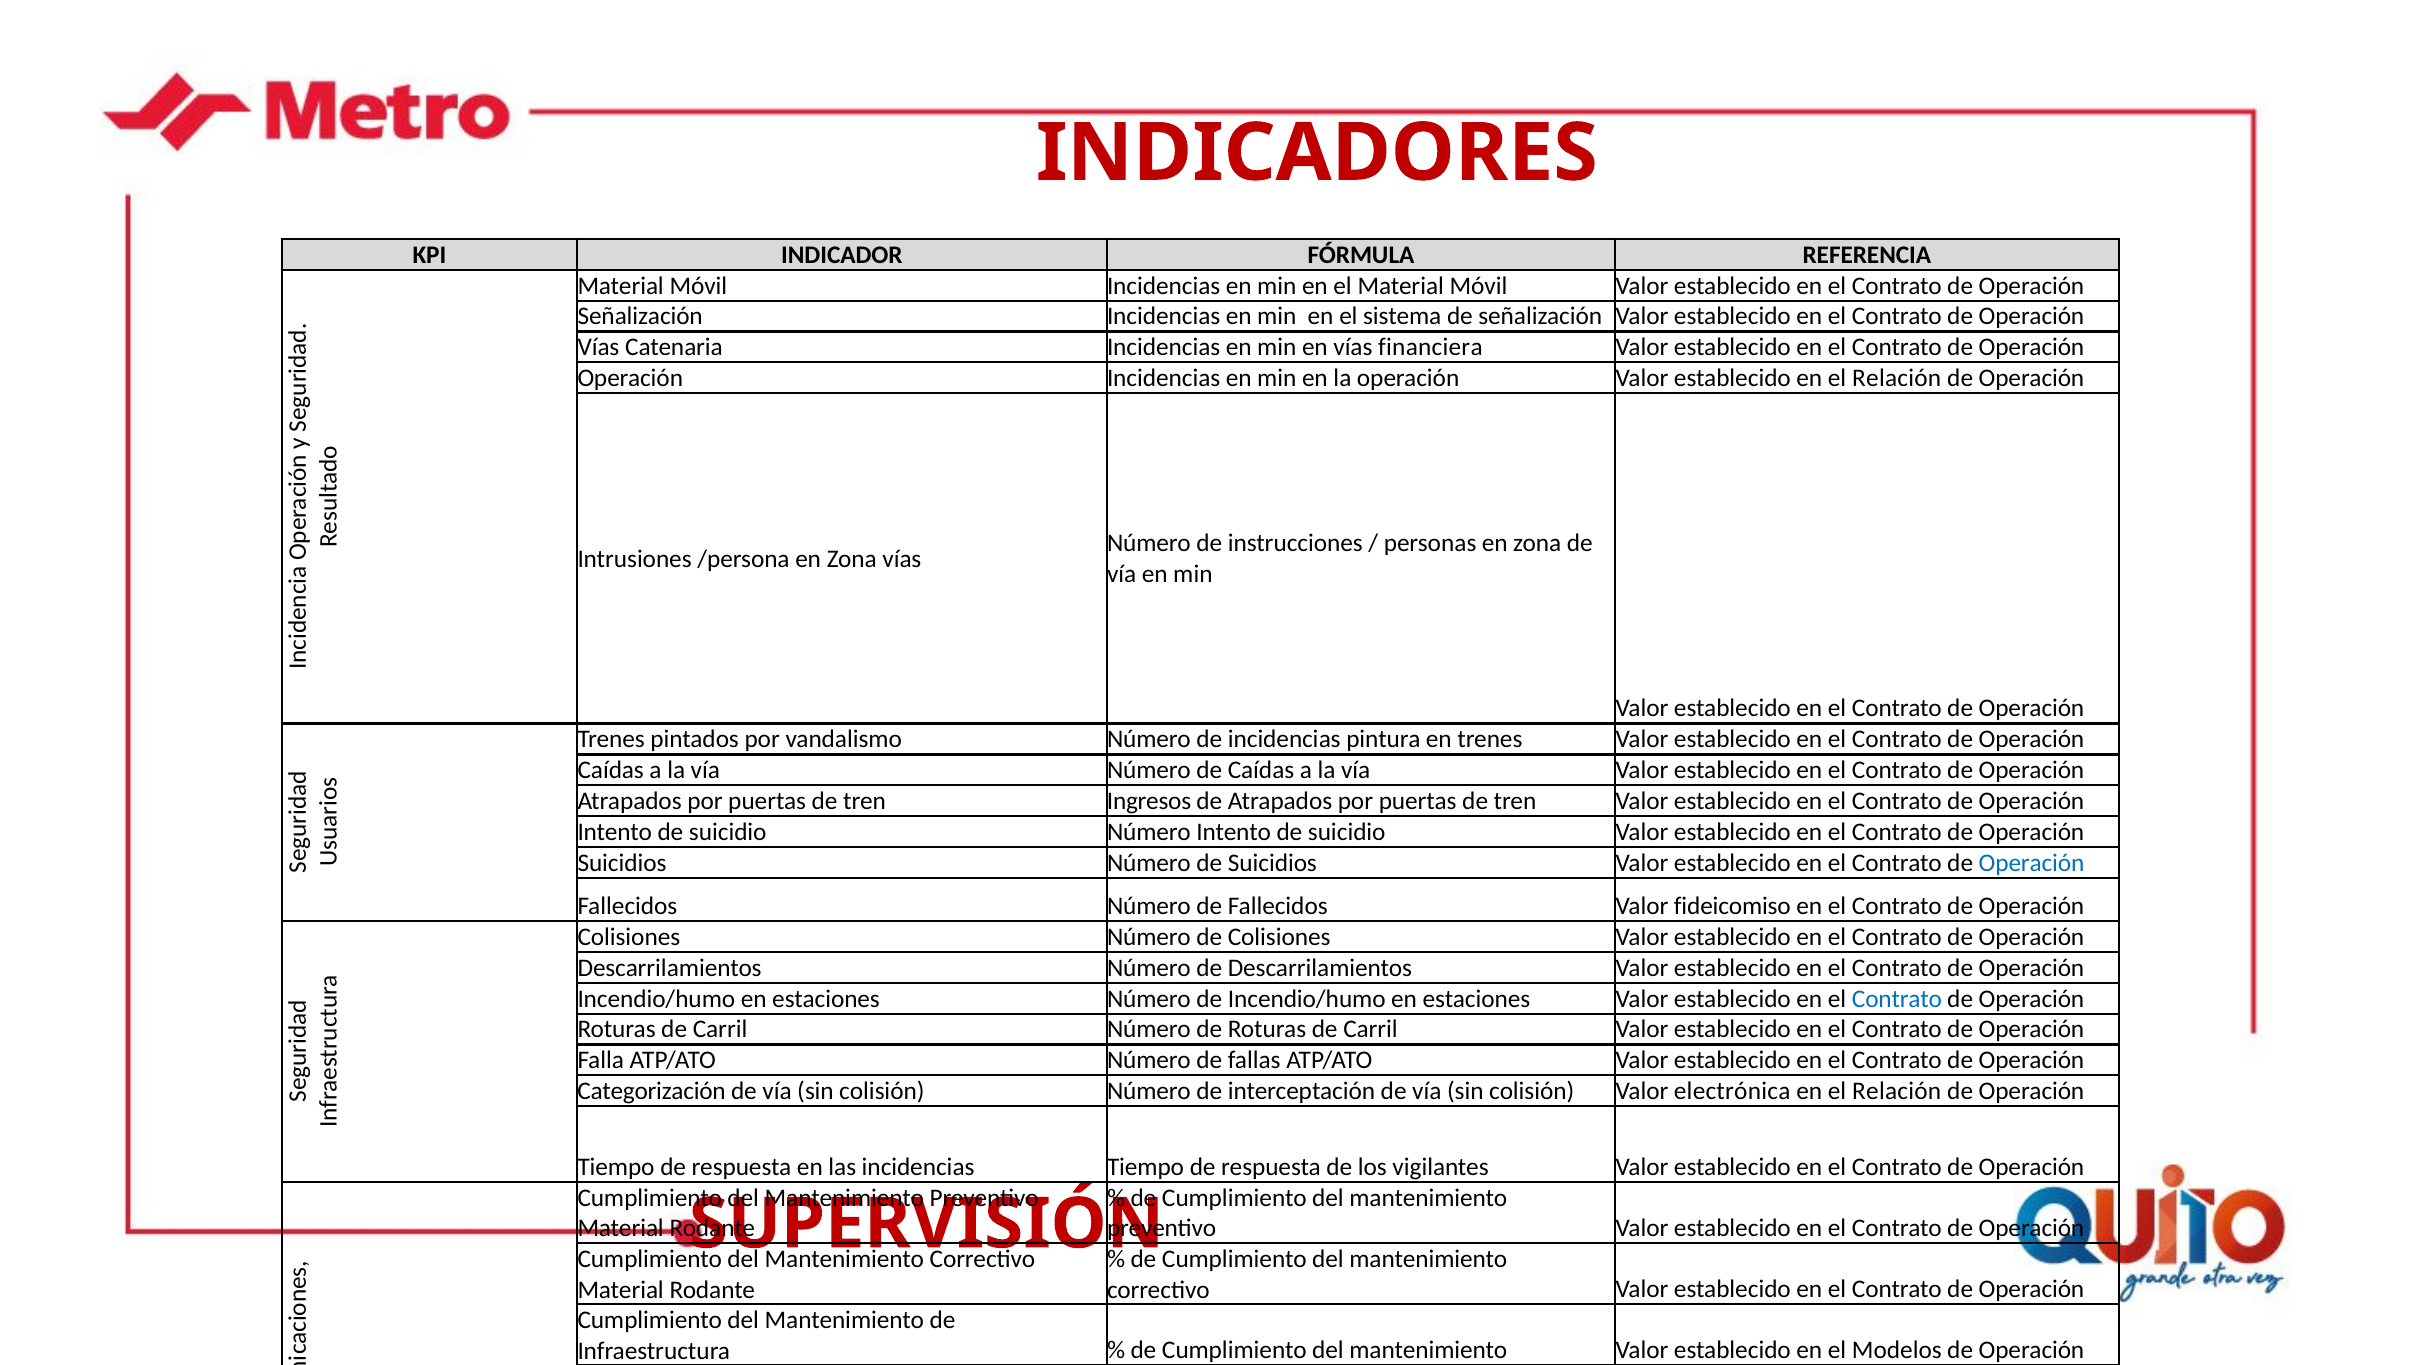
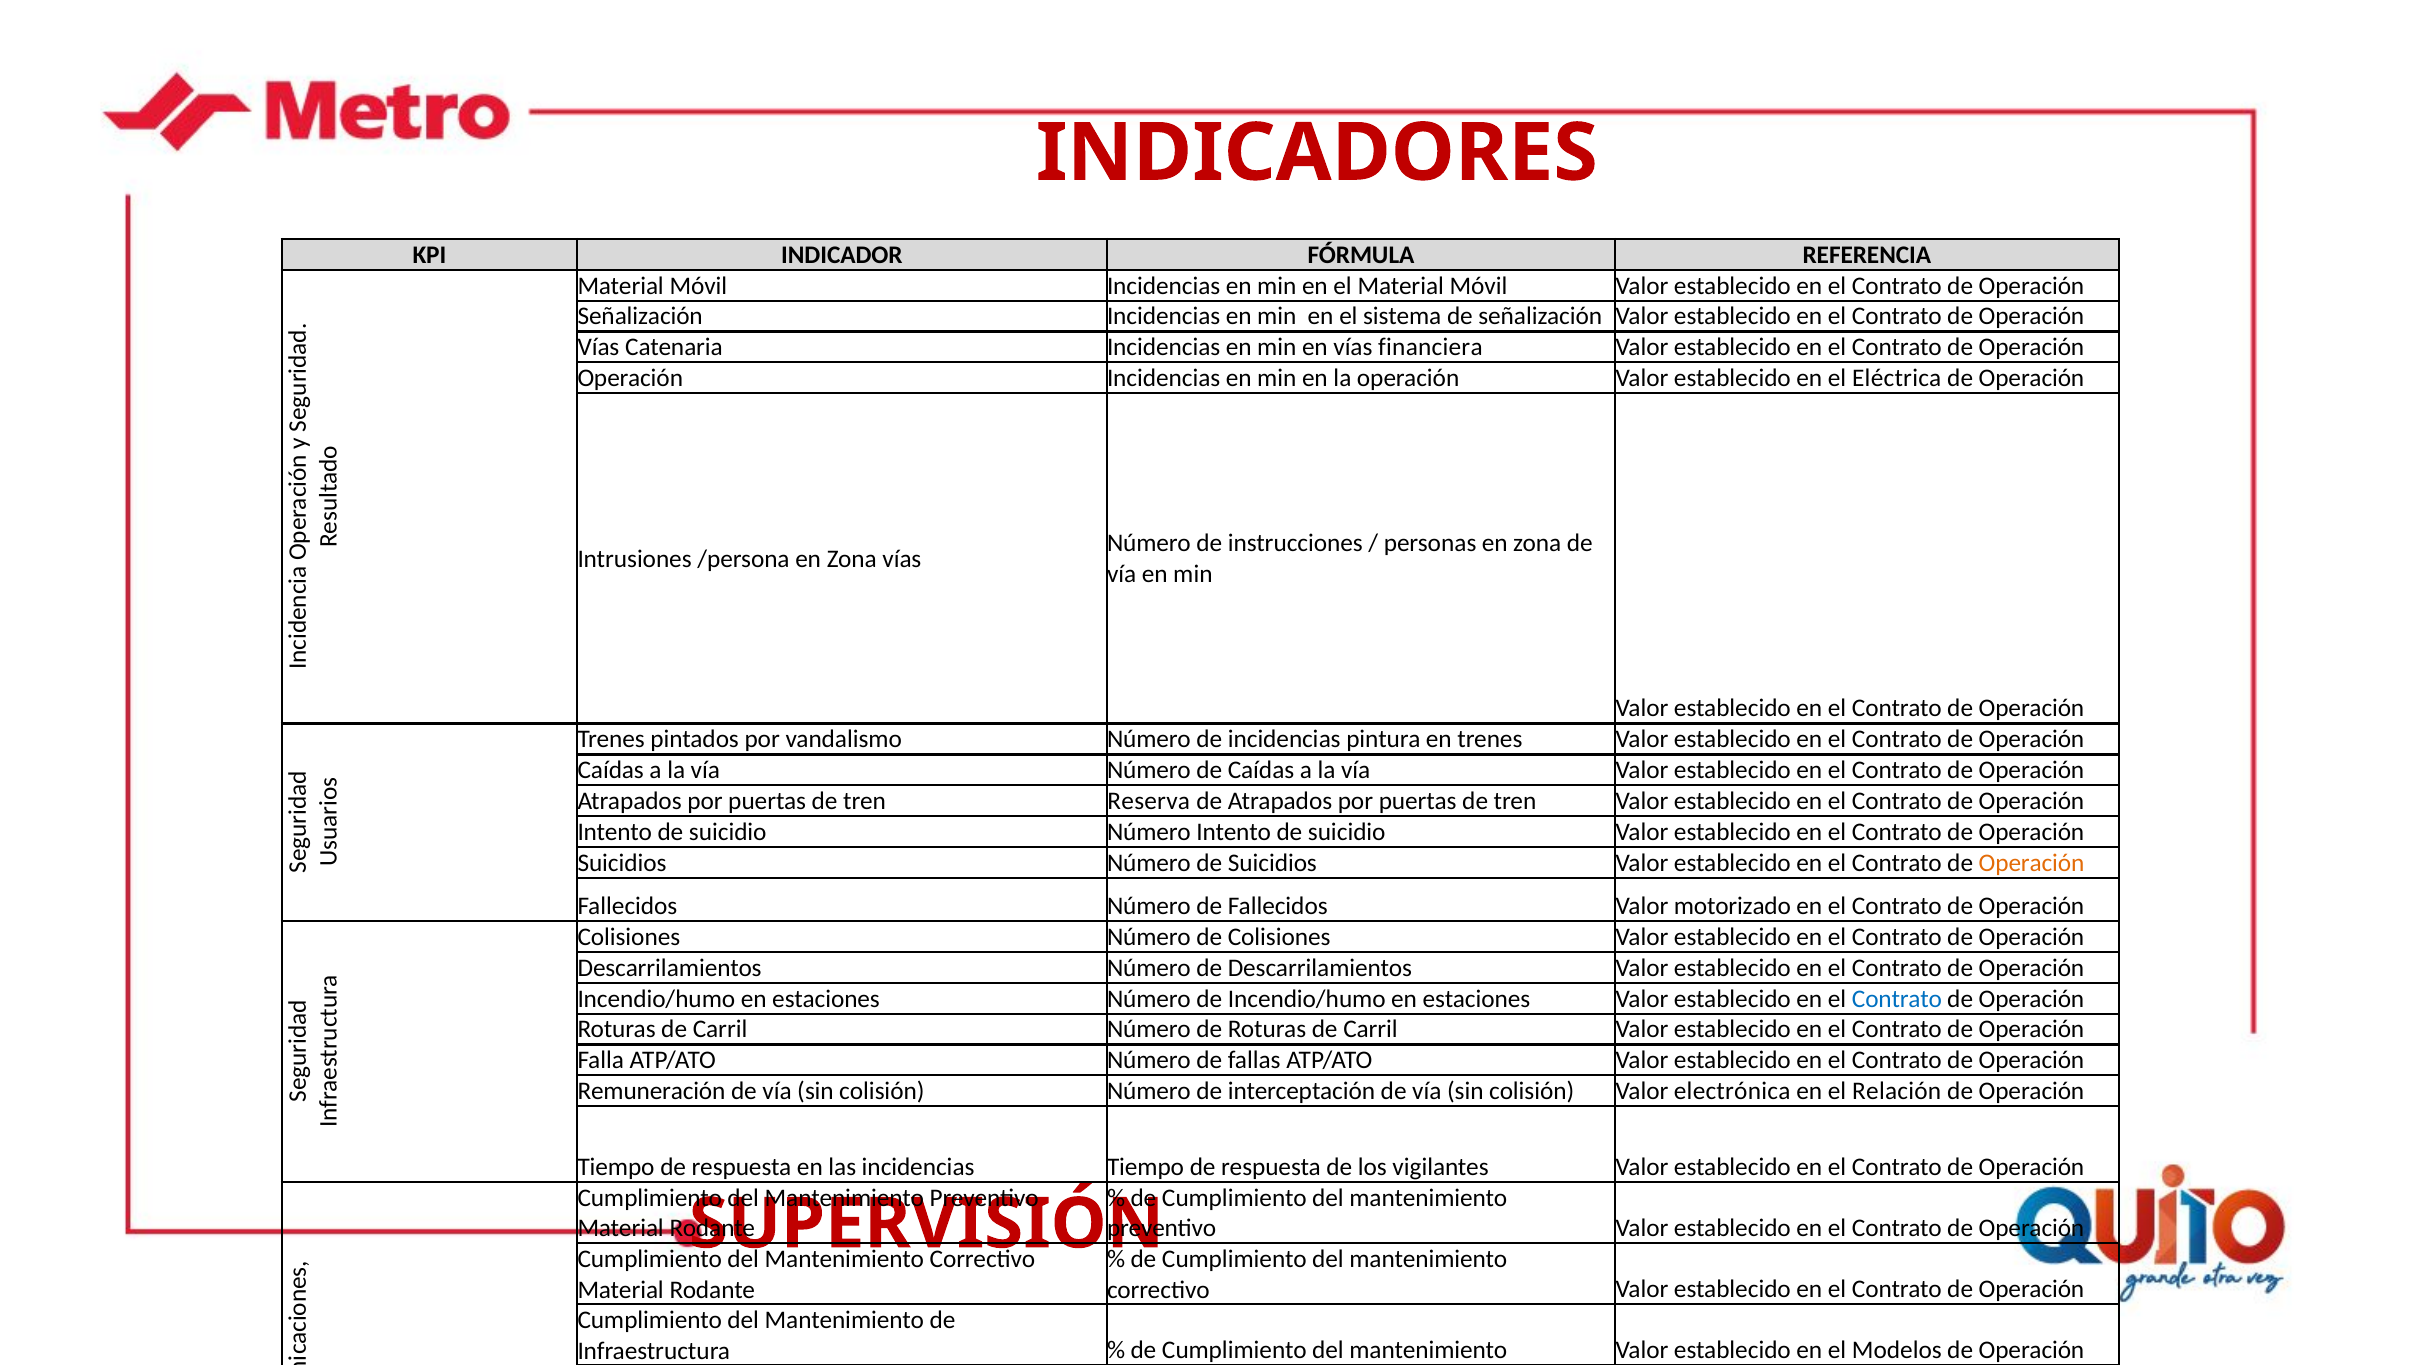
establecido en el Relación: Relación -> Eléctrica
Ingresos: Ingresos -> Reserva
Operación at (2032, 863) colour: blue -> orange
fideicomiso: fideicomiso -> motorizado
Categorización: Categorización -> Remuneración
